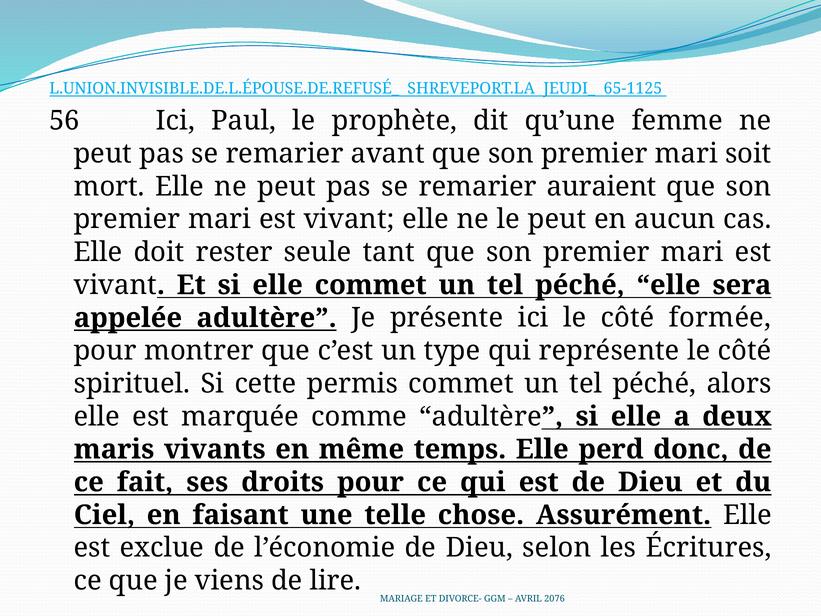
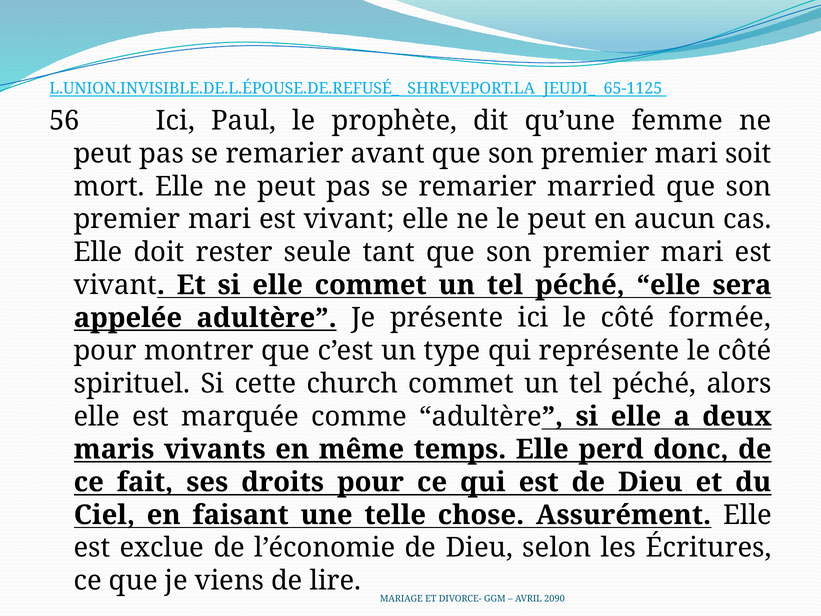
auraient: auraient -> married
permis: permis -> church
2076: 2076 -> 2090
